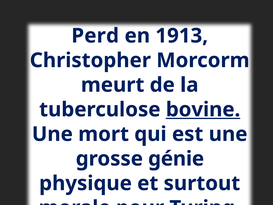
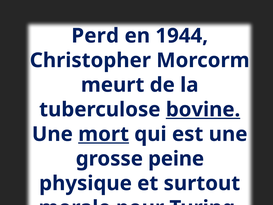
1913: 1913 -> 1944
mort underline: none -> present
génie: génie -> peine
